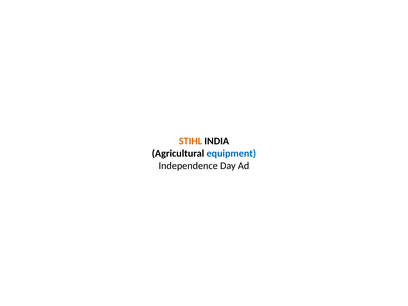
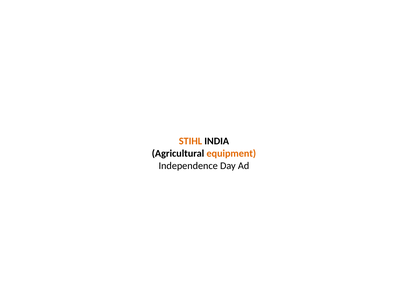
equipment colour: blue -> orange
